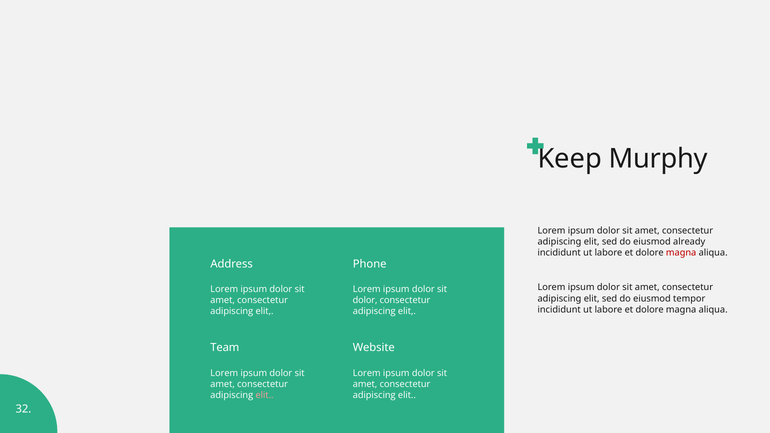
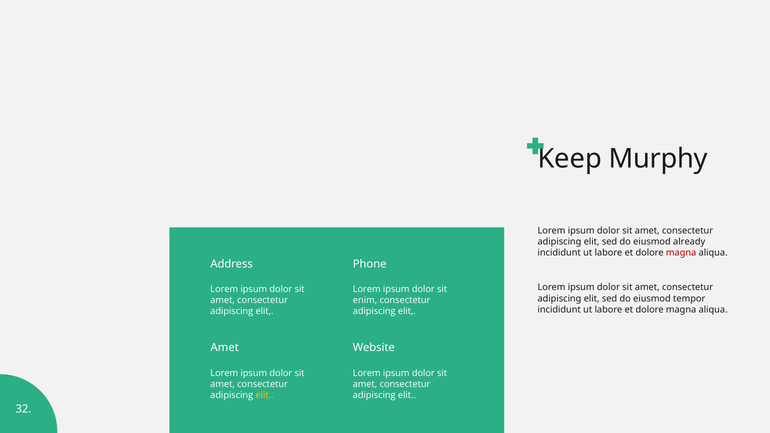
dolor at (365, 300): dolor -> enim
Team at (225, 347): Team -> Amet
elit at (264, 395) colour: pink -> yellow
